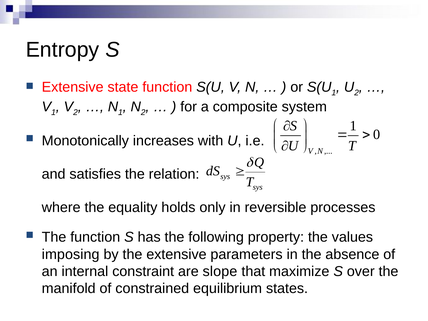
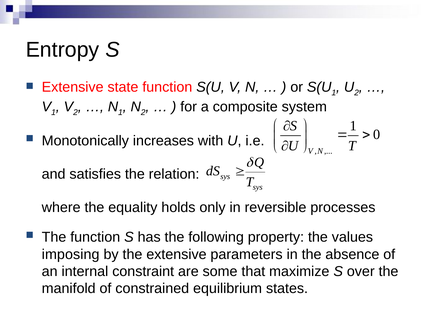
slope: slope -> some
